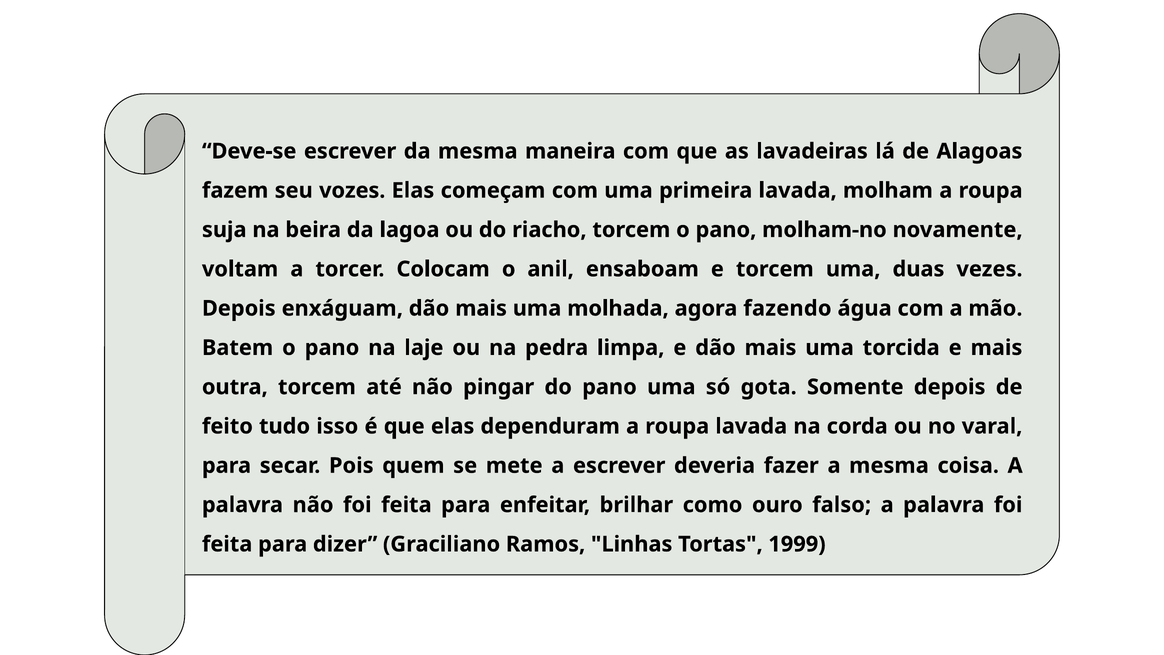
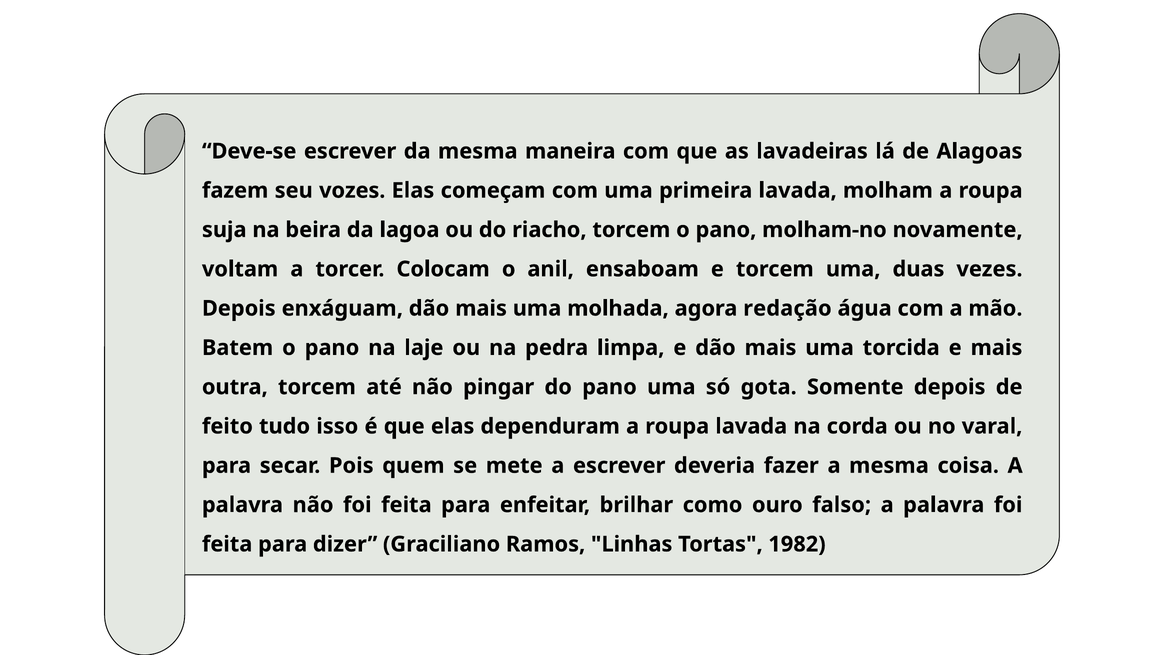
fazendo: fazendo -> redação
1999: 1999 -> 1982
